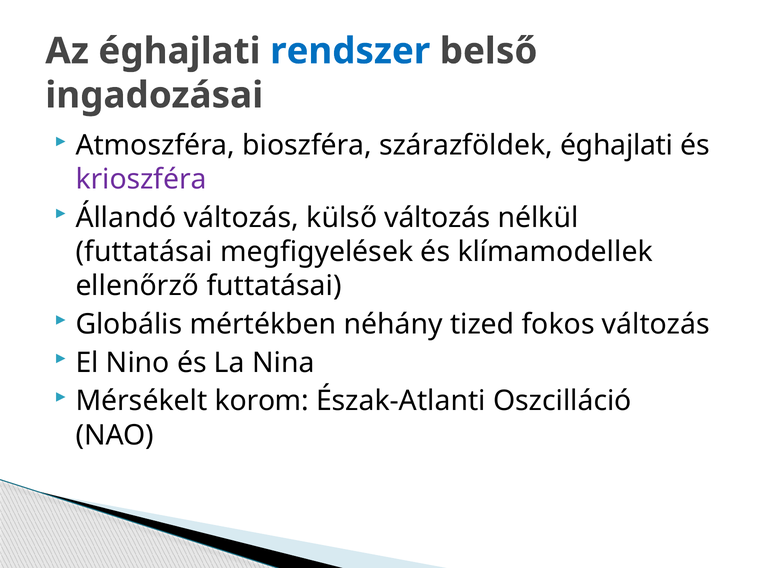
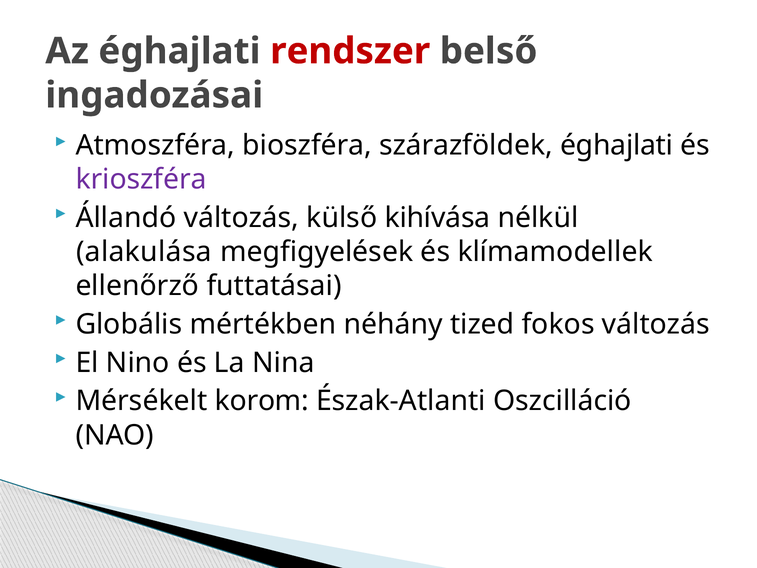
rendszer colour: blue -> red
külső változás: változás -> kihívása
futtatásai at (144, 252): futtatásai -> alakulása
